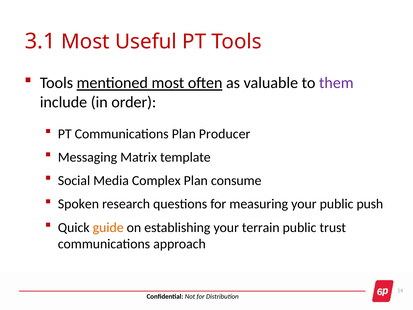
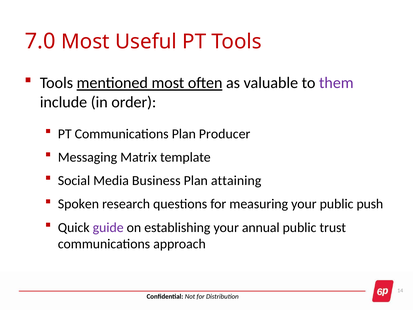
3.1: 3.1 -> 7.0
Complex: Complex -> Business
consume: consume -> attaining
guide colour: orange -> purple
terrain: terrain -> annual
